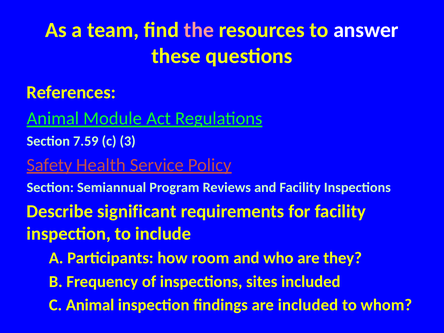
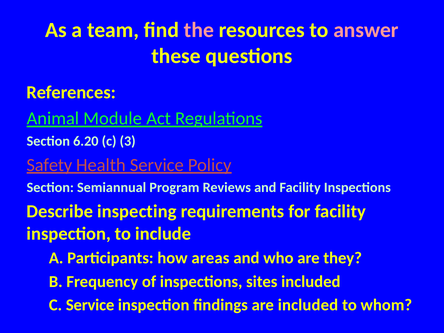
answer colour: white -> pink
7.59: 7.59 -> 6.20
significant: significant -> inspecting
room: room -> areas
C Animal: Animal -> Service
